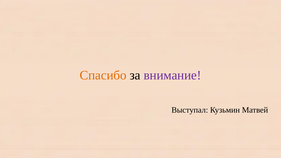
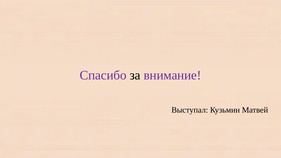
Спасибо colour: orange -> purple
